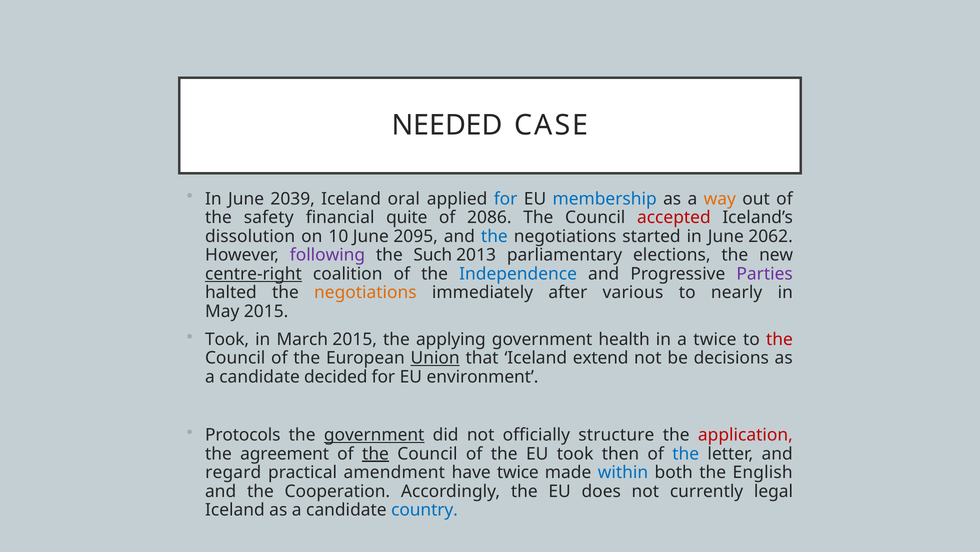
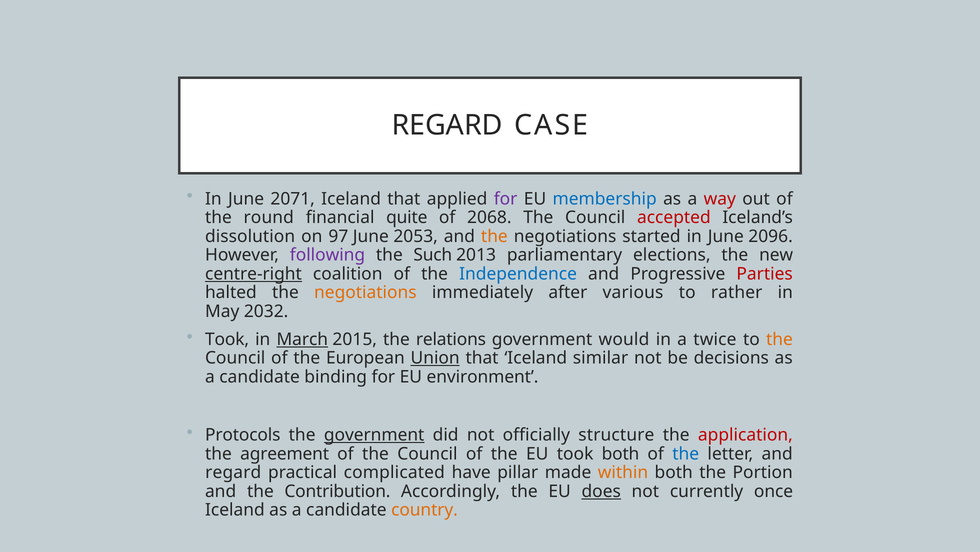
NEEDED at (447, 125): NEEDED -> REGARD
2039: 2039 -> 2071
Iceland oral: oral -> that
for at (506, 199) colour: blue -> purple
way colour: orange -> red
safety: safety -> round
2086: 2086 -> 2068
10: 10 -> 97
2095: 2095 -> 2053
the at (494, 236) colour: blue -> orange
2062: 2062 -> 2096
Parties colour: purple -> red
nearly: nearly -> rather
May 2015: 2015 -> 2032
March underline: none -> present
applying: applying -> relations
health: health -> would
the at (779, 339) colour: red -> orange
extend: extend -> similar
decided: decided -> binding
the at (376, 453) underline: present -> none
took then: then -> both
amendment: amendment -> complicated
have twice: twice -> pillar
within colour: blue -> orange
English: English -> Portion
Cooperation: Cooperation -> Contribution
does underline: none -> present
legal: legal -> once
country colour: blue -> orange
